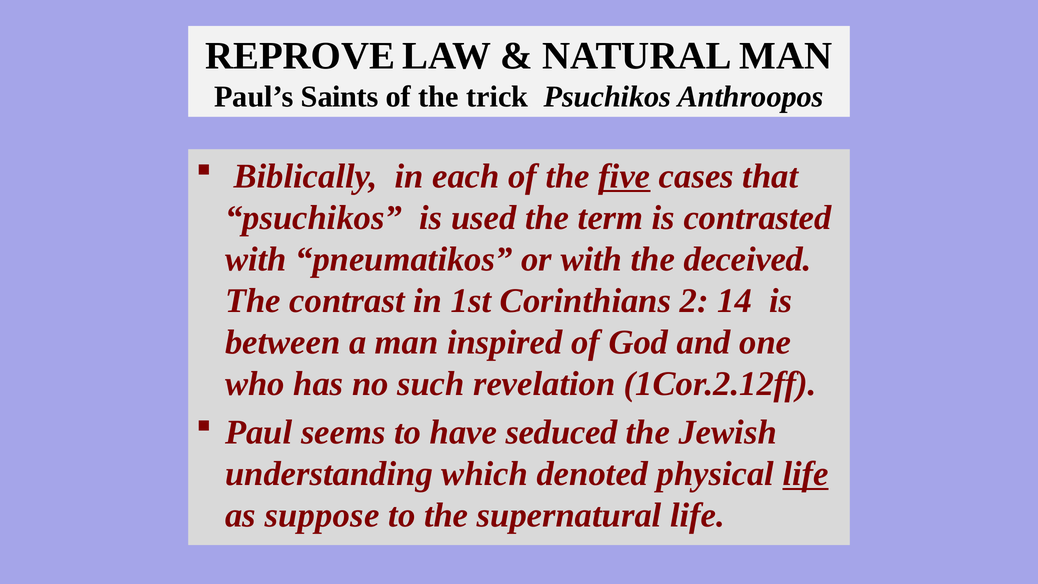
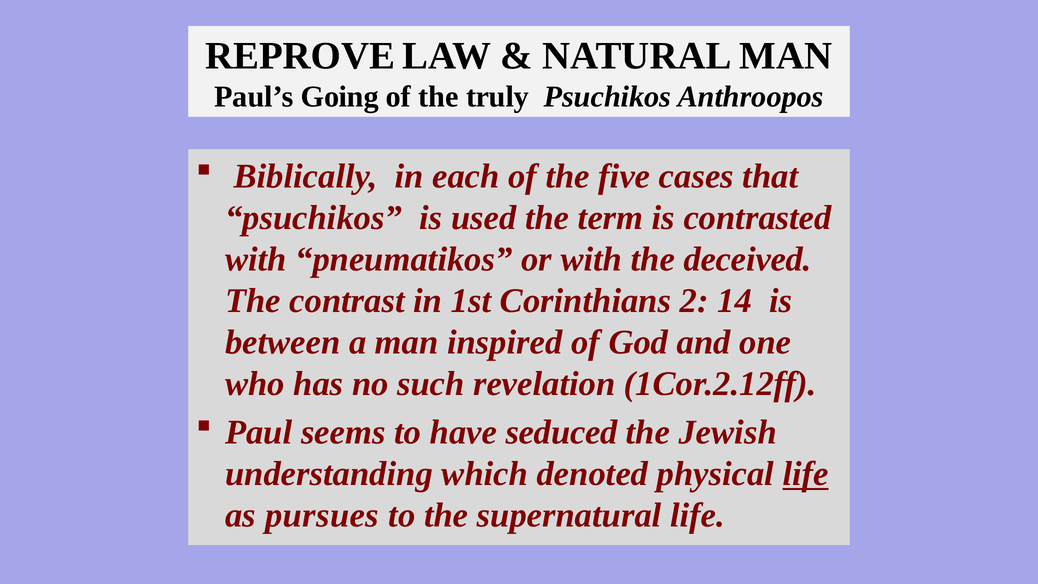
Saints: Saints -> Going
trick: trick -> truly
five underline: present -> none
suppose: suppose -> pursues
